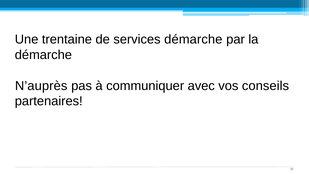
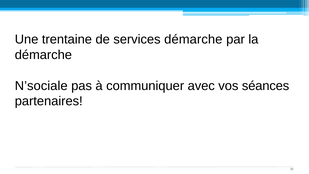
N’auprès: N’auprès -> N’sociale
conseils: conseils -> séances
